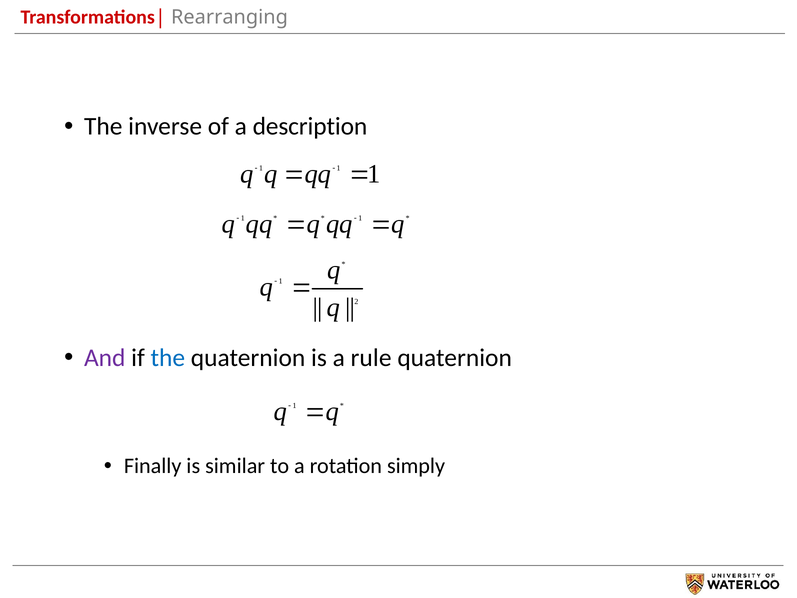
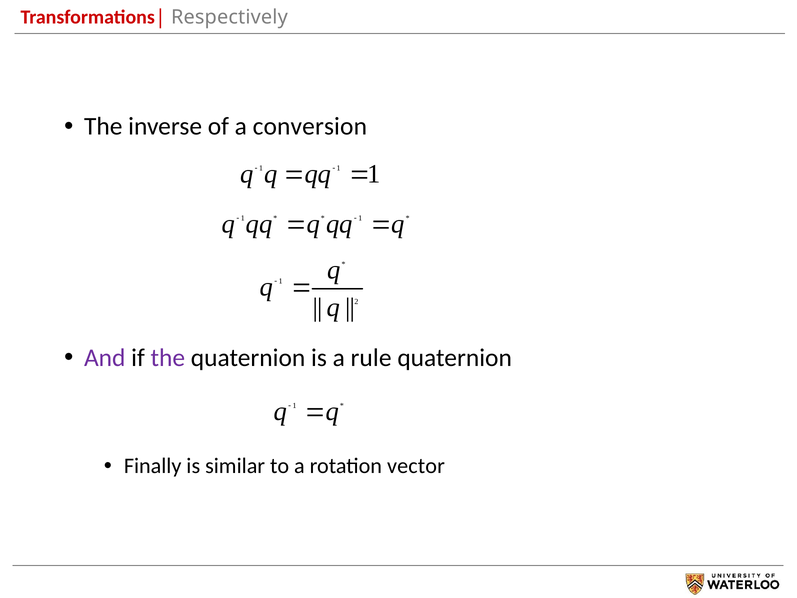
Rearranging: Rearranging -> Respectively
description: description -> conversion
the at (168, 358) colour: blue -> purple
simply: simply -> vector
